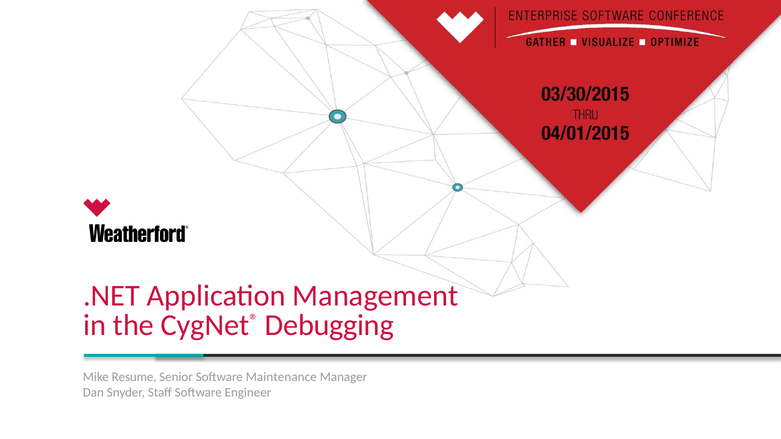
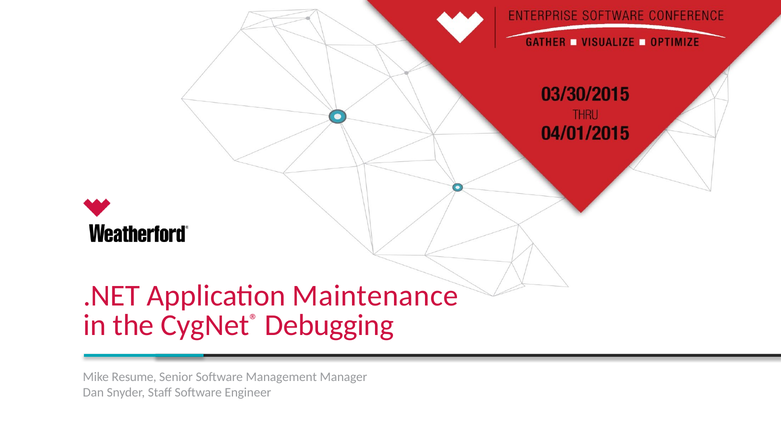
Management: Management -> Maintenance
Maintenance: Maintenance -> Management
